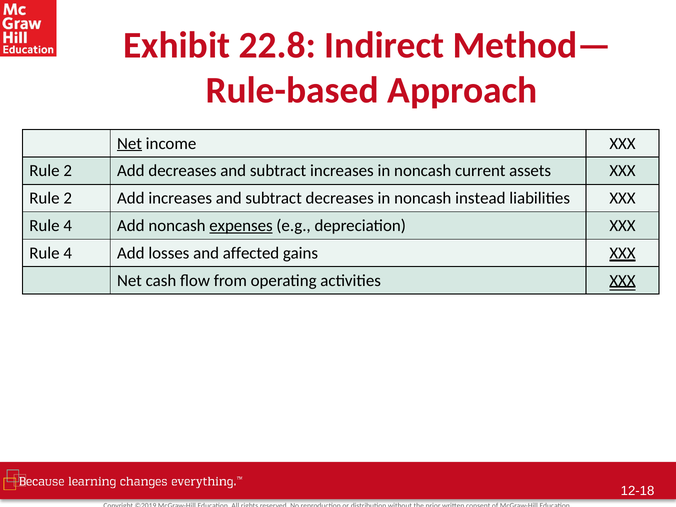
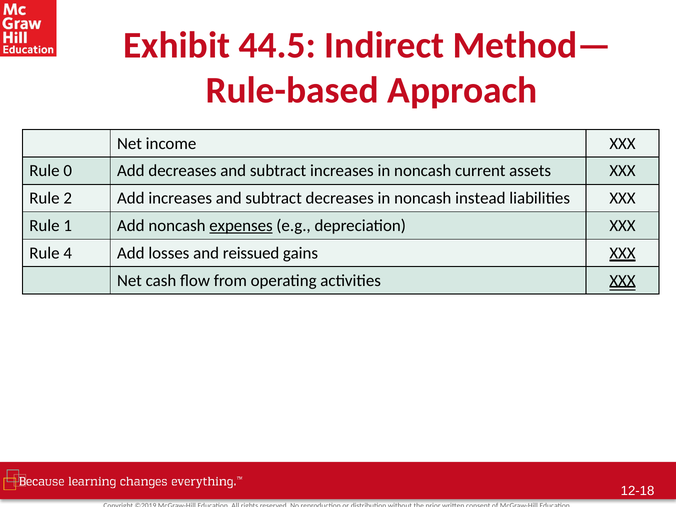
22.8: 22.8 -> 44.5
Net at (130, 143) underline: present -> none
2 at (68, 171): 2 -> 0
4 at (68, 226): 4 -> 1
affected: affected -> reissued
